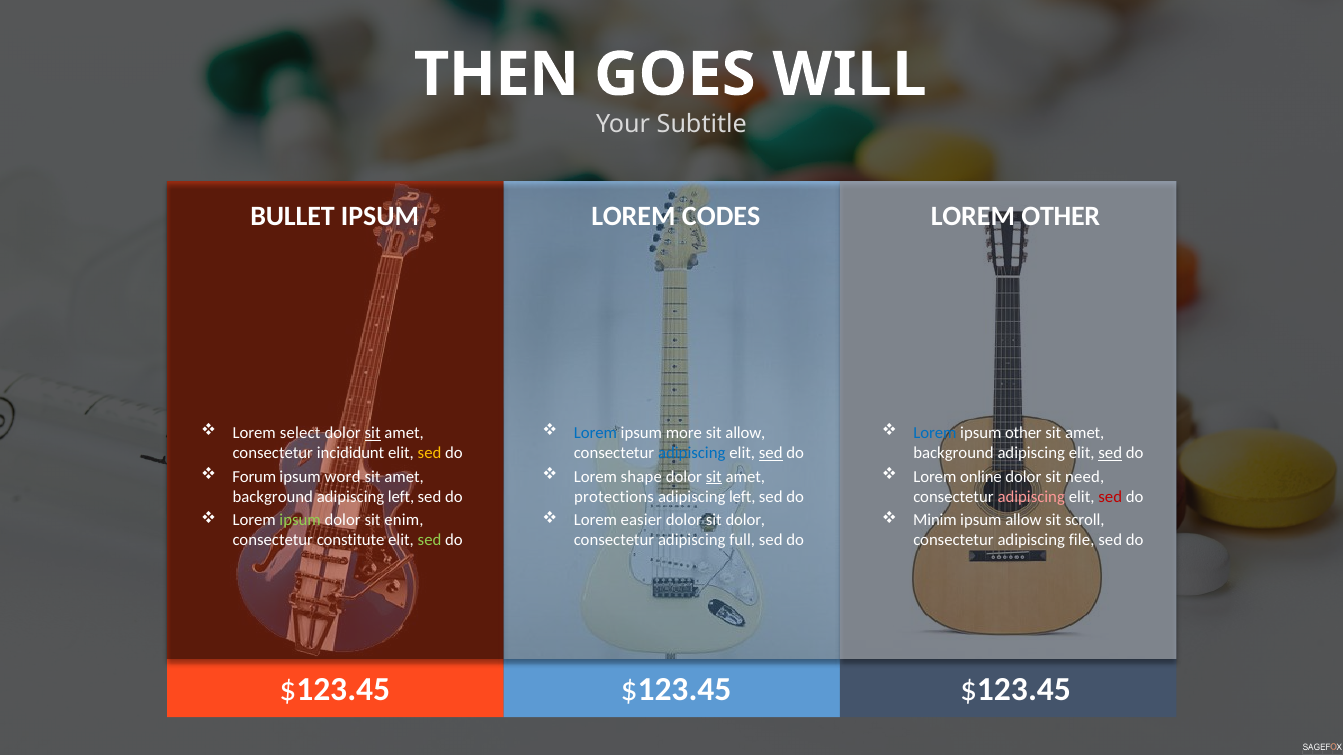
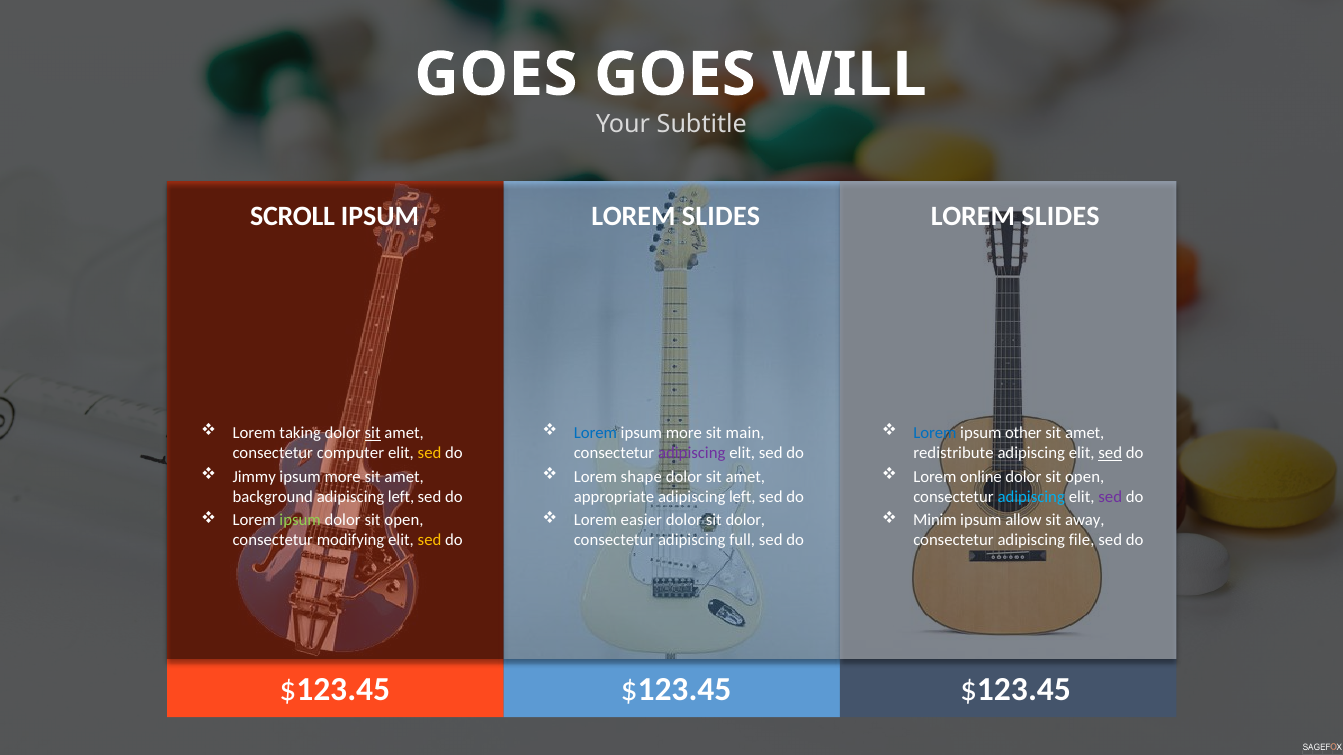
THEN at (496, 75): THEN -> GOES
BULLET: BULLET -> SCROLL
CODES at (721, 216): CODES -> SLIDES
OTHER at (1061, 216): OTHER -> SLIDES
select: select -> taking
sit allow: allow -> main
incididunt: incididunt -> computer
adipiscing at (692, 453) colour: blue -> purple
sed at (771, 453) underline: present -> none
background at (953, 453): background -> redistribute
Forum: Forum -> Jimmy
word at (343, 477): word -> more
sit at (714, 477) underline: present -> none
need at (1085, 477): need -> open
protections: protections -> appropriate
adipiscing at (1031, 497) colour: pink -> light blue
sed at (1110, 497) colour: red -> purple
enim at (404, 521): enim -> open
scroll: scroll -> away
constitute: constitute -> modifying
sed at (430, 541) colour: light green -> yellow
